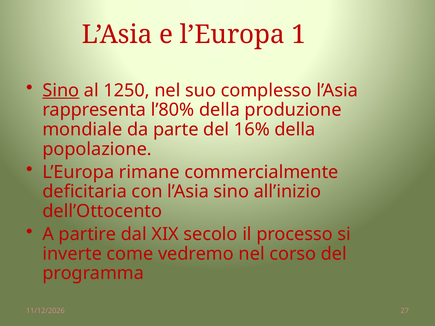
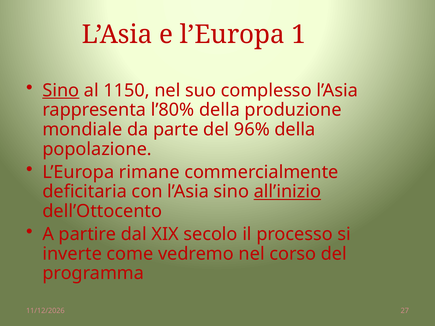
1250: 1250 -> 1150
16%: 16% -> 96%
all’inizio underline: none -> present
